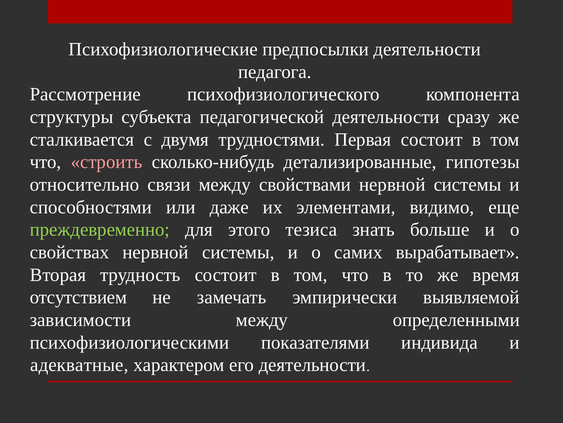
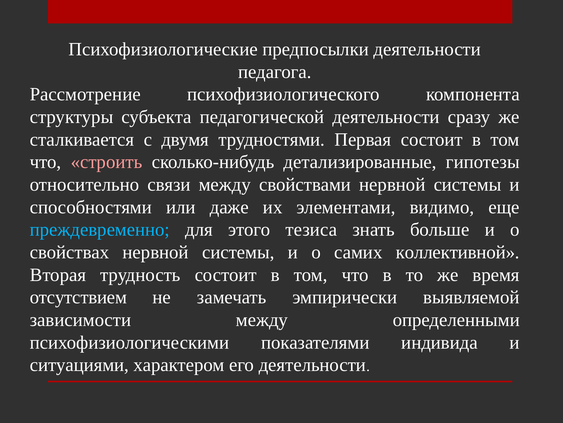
преждевременно colour: light green -> light blue
вырабатывает: вырабатывает -> коллективной
адекватные: адекватные -> ситуациями
